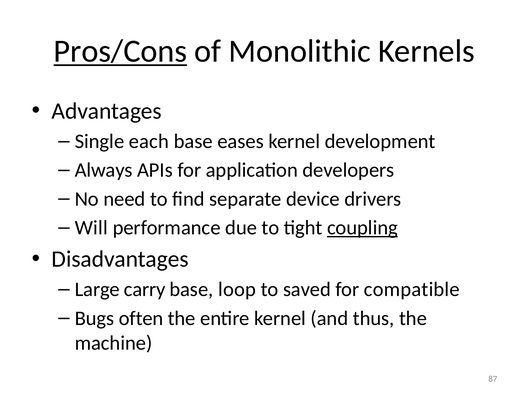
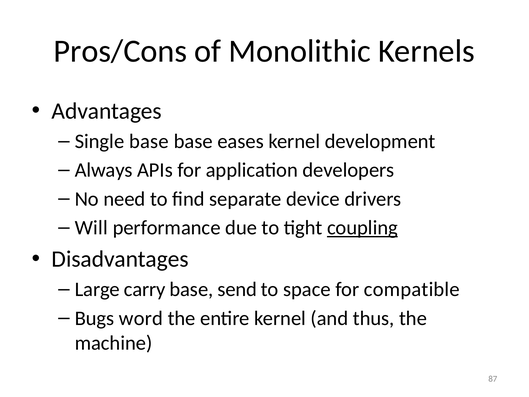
Pros/Cons underline: present -> none
Single each: each -> base
loop: loop -> send
saved: saved -> space
often: often -> word
